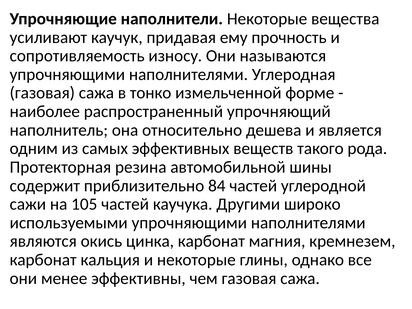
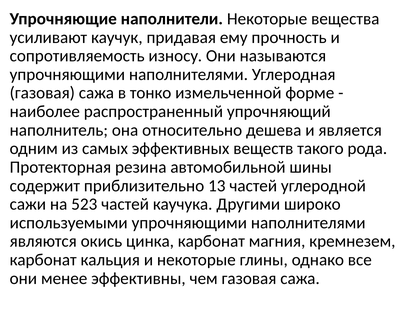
84: 84 -> 13
105: 105 -> 523
